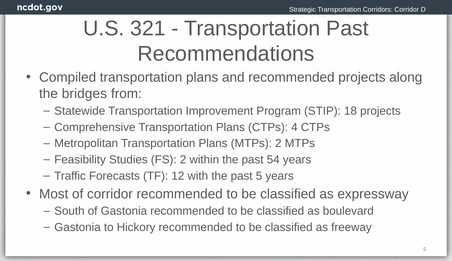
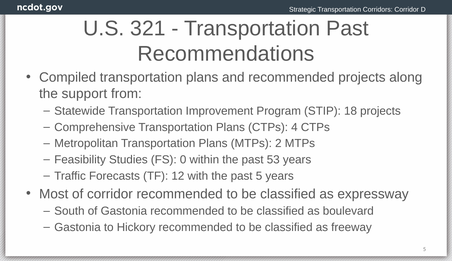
bridges: bridges -> support
FS 2: 2 -> 0
54: 54 -> 53
